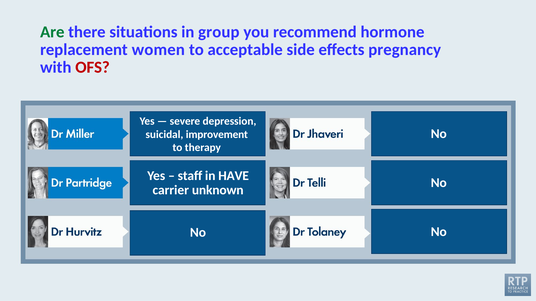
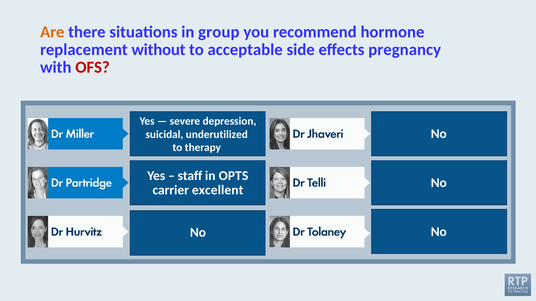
Are colour: green -> orange
women: women -> without
improvement: improvement -> underutilized
HAVE: HAVE -> OPTS
unknown: unknown -> excellent
